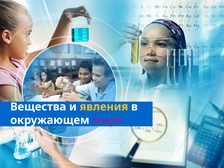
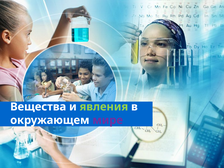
явления colour: yellow -> light green
